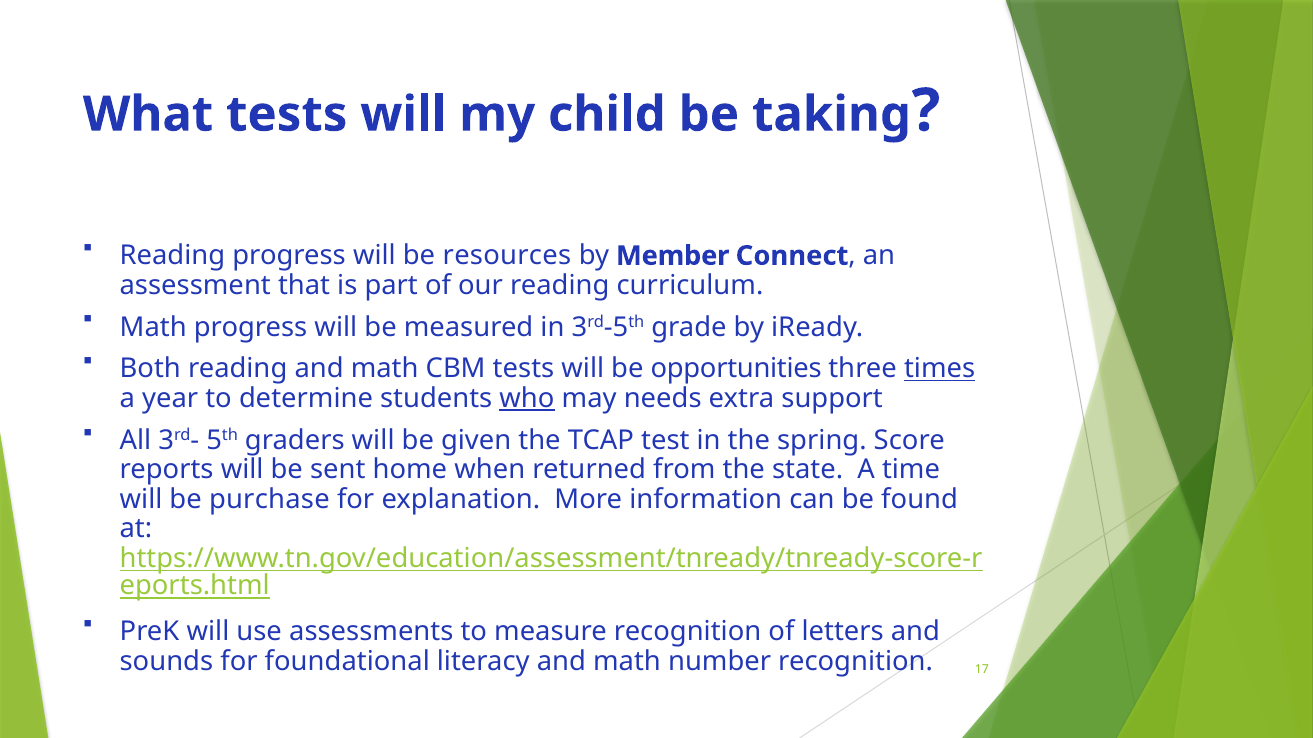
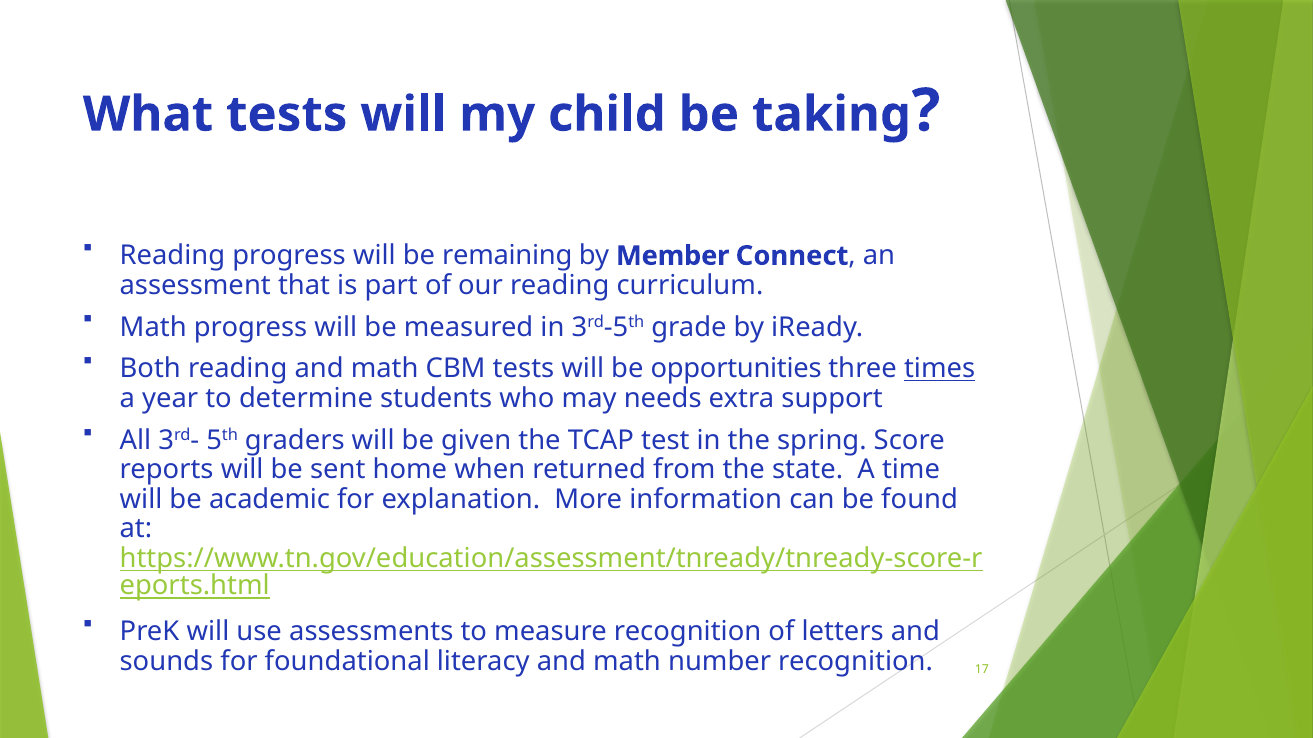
resources: resources -> remaining
who underline: present -> none
purchase: purchase -> academic
